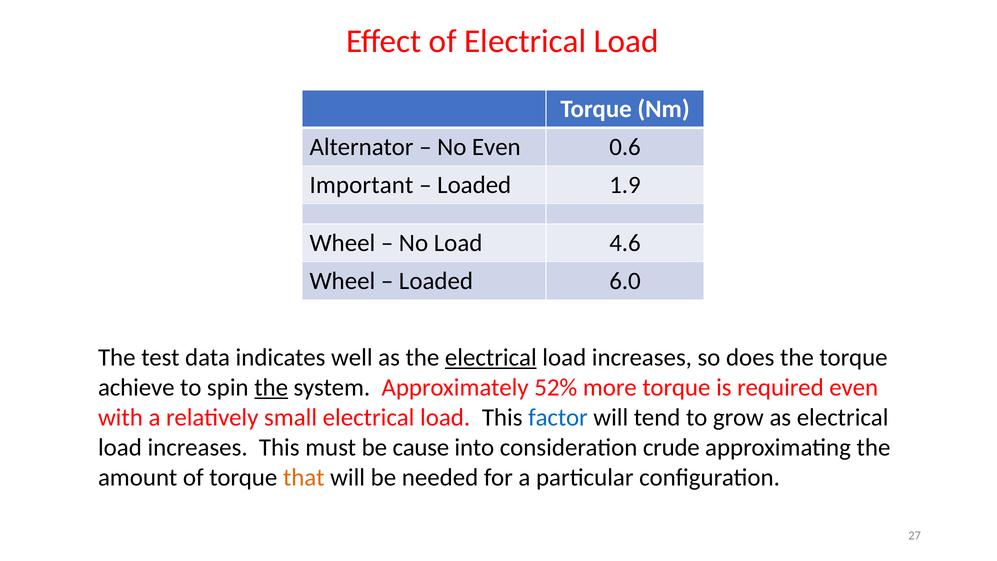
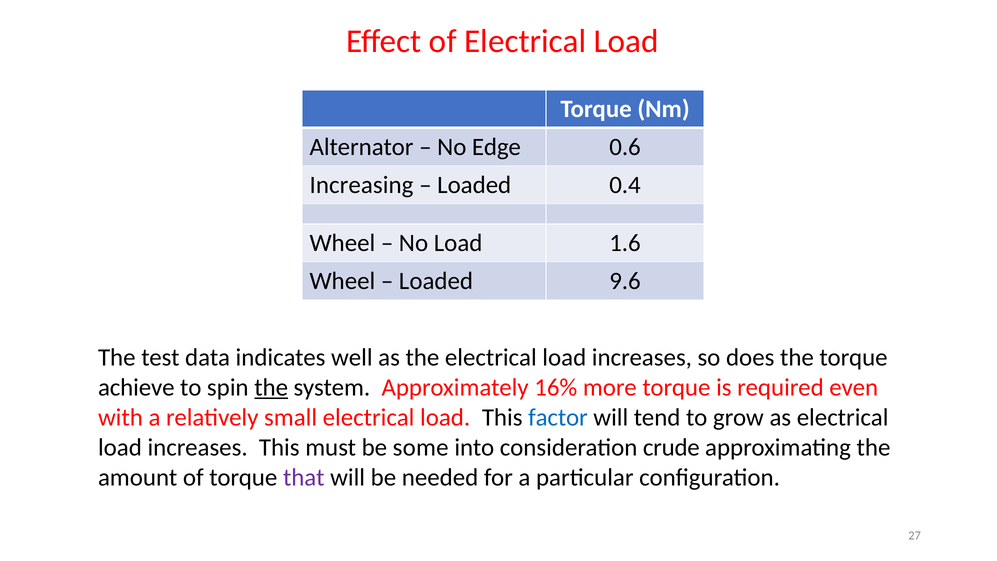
No Even: Even -> Edge
Important: Important -> Increasing
1.9: 1.9 -> 0.4
4.6: 4.6 -> 1.6
6.0: 6.0 -> 9.6
electrical at (491, 358) underline: present -> none
52%: 52% -> 16%
cause: cause -> some
that colour: orange -> purple
